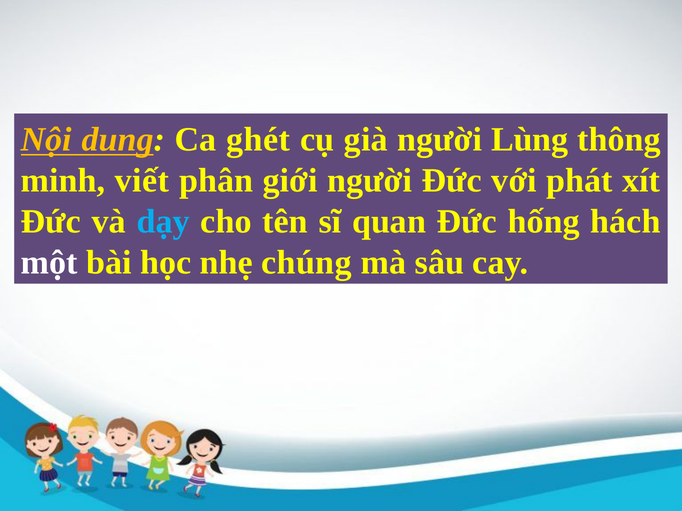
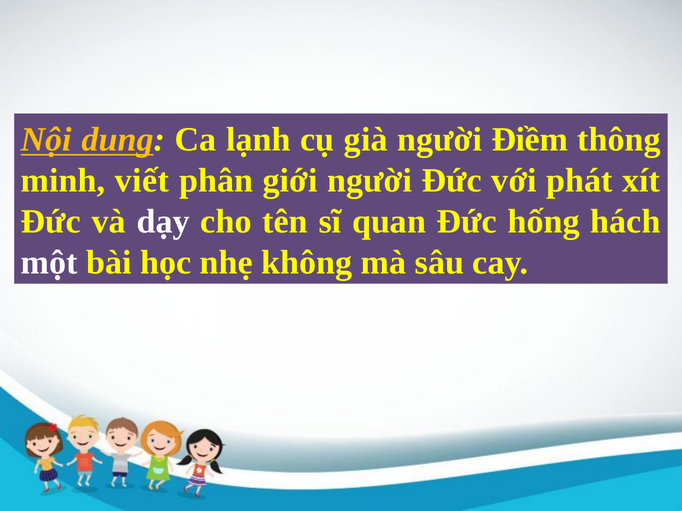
ghét: ghét -> lạnh
Lùng: Lùng -> Điềm
dạy colour: light blue -> white
chúng: chúng -> không
